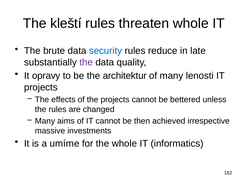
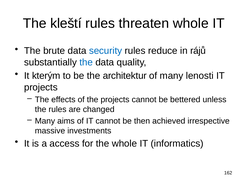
late: late -> rájů
the at (86, 62) colour: purple -> blue
opravy: opravy -> kterým
umíme: umíme -> access
